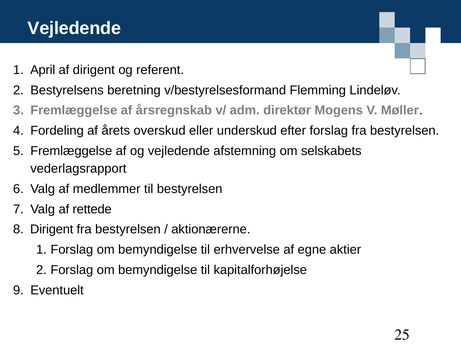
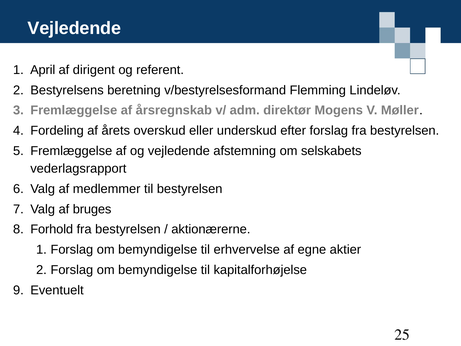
rettede: rettede -> bruges
Dirigent at (52, 229): Dirigent -> Forhold
